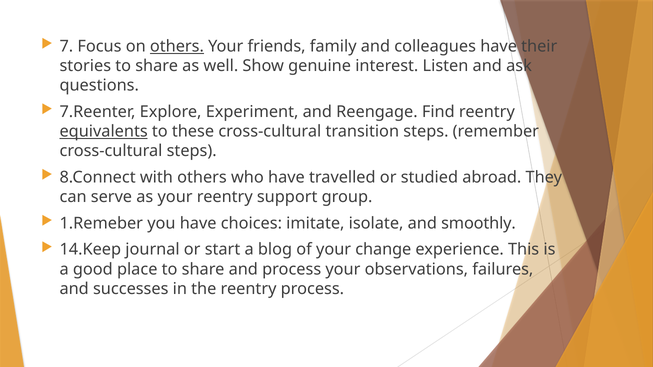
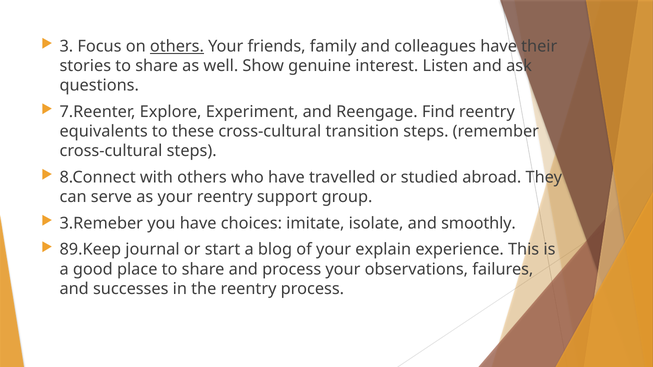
7: 7 -> 3
equivalents underline: present -> none
1.Remeber: 1.Remeber -> 3.Remeber
14.Keep: 14.Keep -> 89.Keep
change: change -> explain
